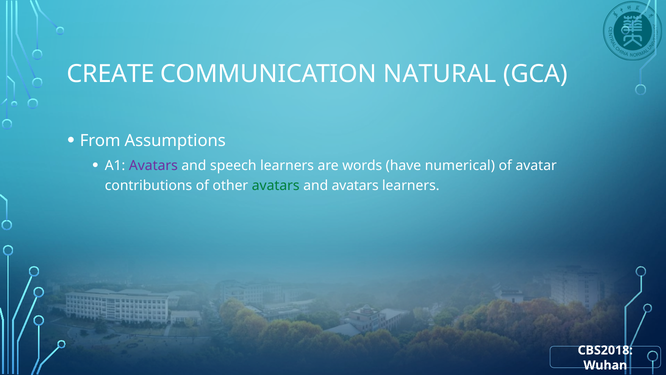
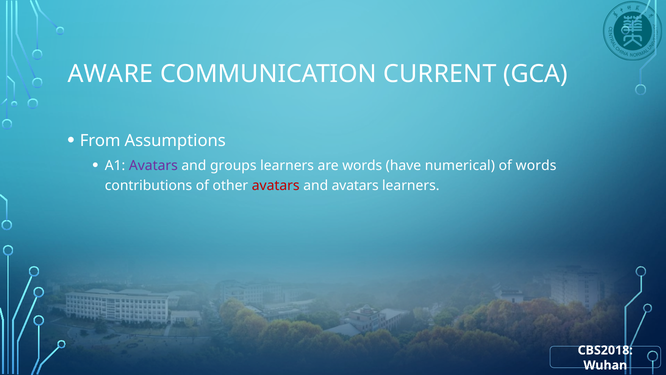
CREATE: CREATE -> AWARE
NATURAL: NATURAL -> CURRENT
speech: speech -> groups
of avatar: avatar -> words
avatars at (276, 185) colour: green -> red
